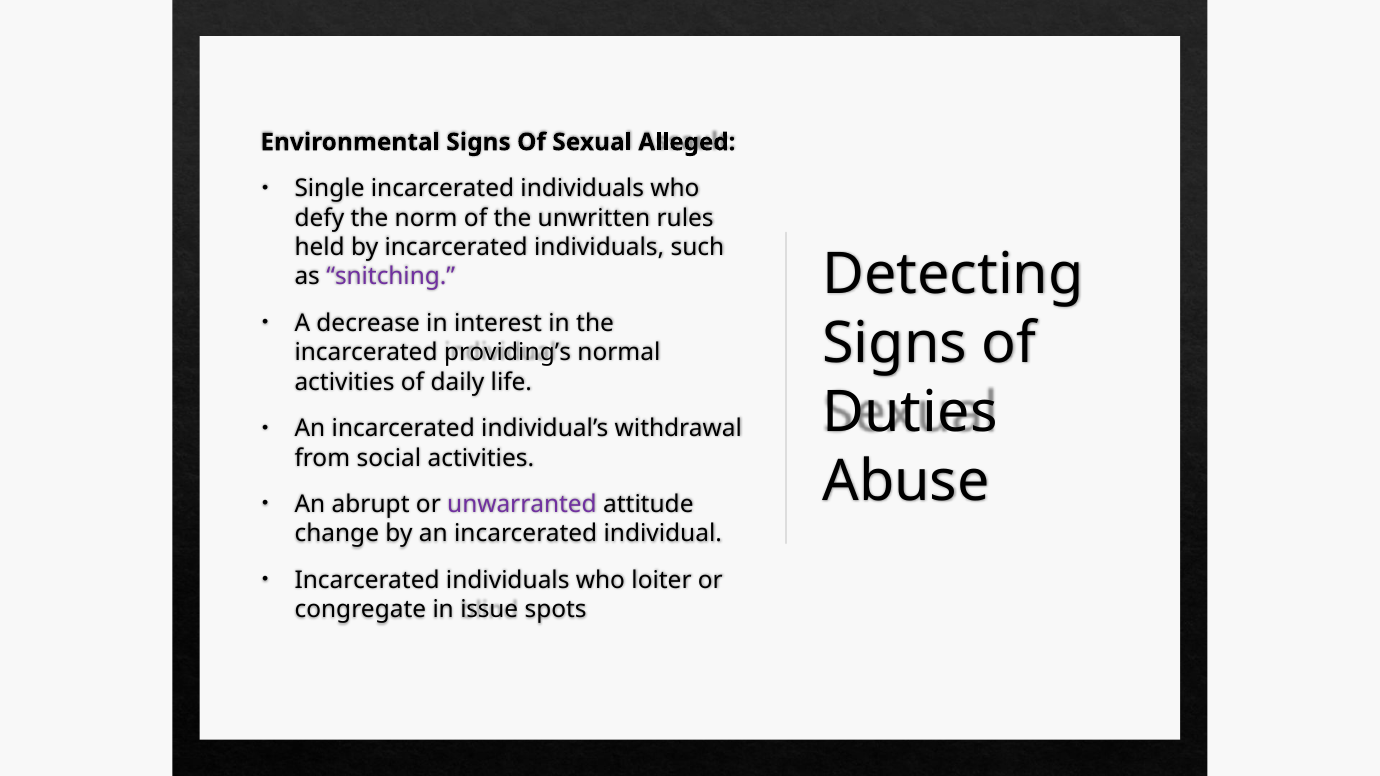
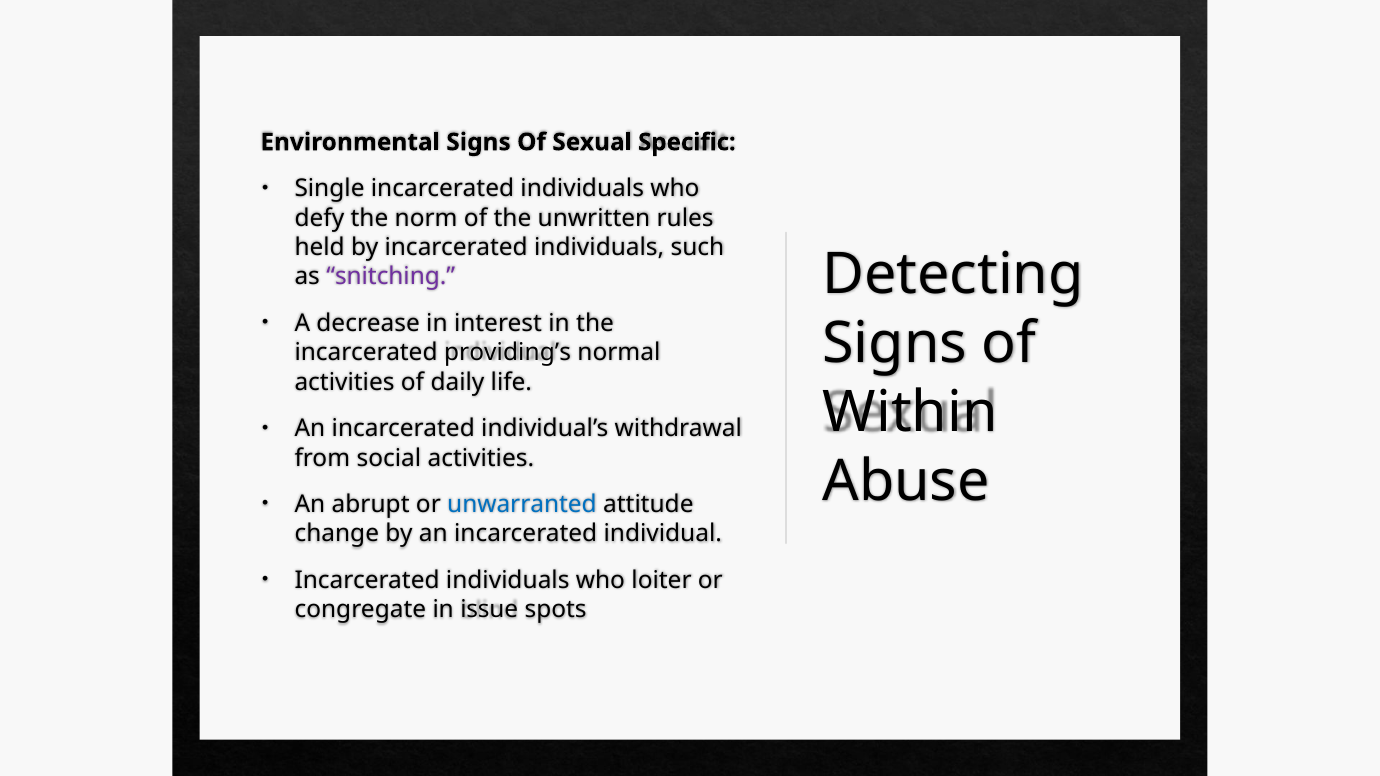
Alleged: Alleged -> Specific
Duties: Duties -> Within
unwarranted colour: purple -> blue
